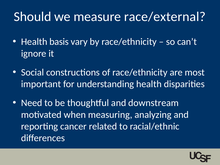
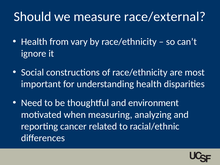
basis: basis -> from
downstream: downstream -> environment
